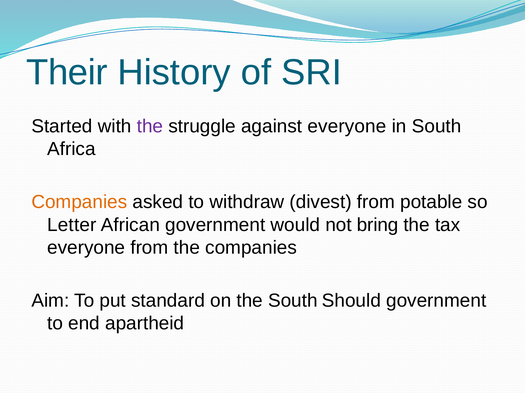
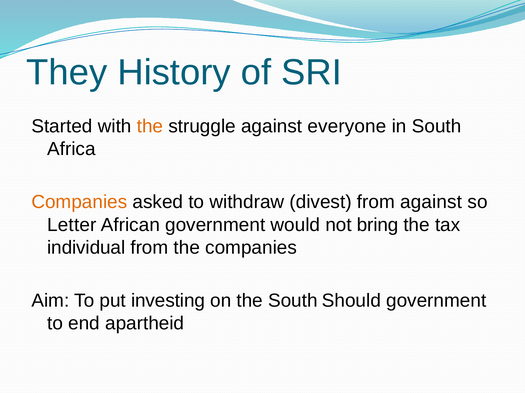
Their: Their -> They
the at (150, 126) colour: purple -> orange
from potable: potable -> against
everyone at (86, 248): everyone -> individual
standard: standard -> investing
